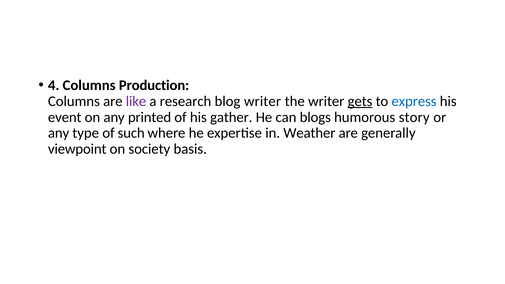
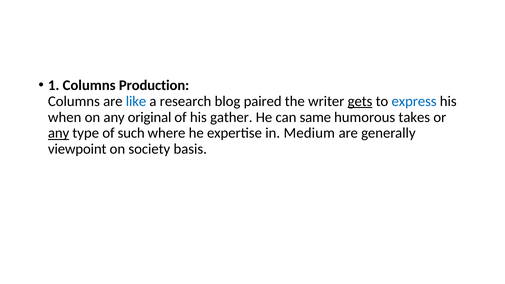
4: 4 -> 1
like colour: purple -> blue
blog writer: writer -> paired
event: event -> when
printed: printed -> original
blogs: blogs -> same
story: story -> takes
any at (59, 133) underline: none -> present
Weather: Weather -> Medium
